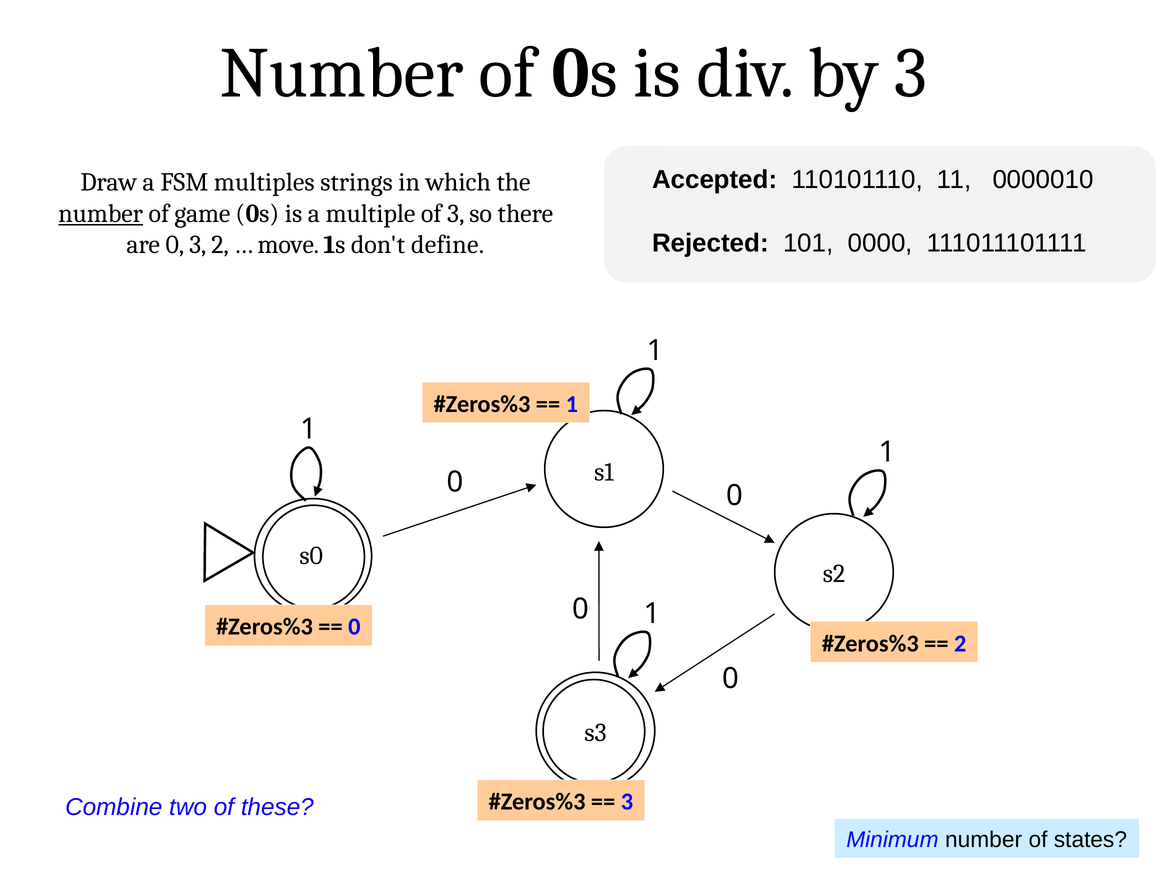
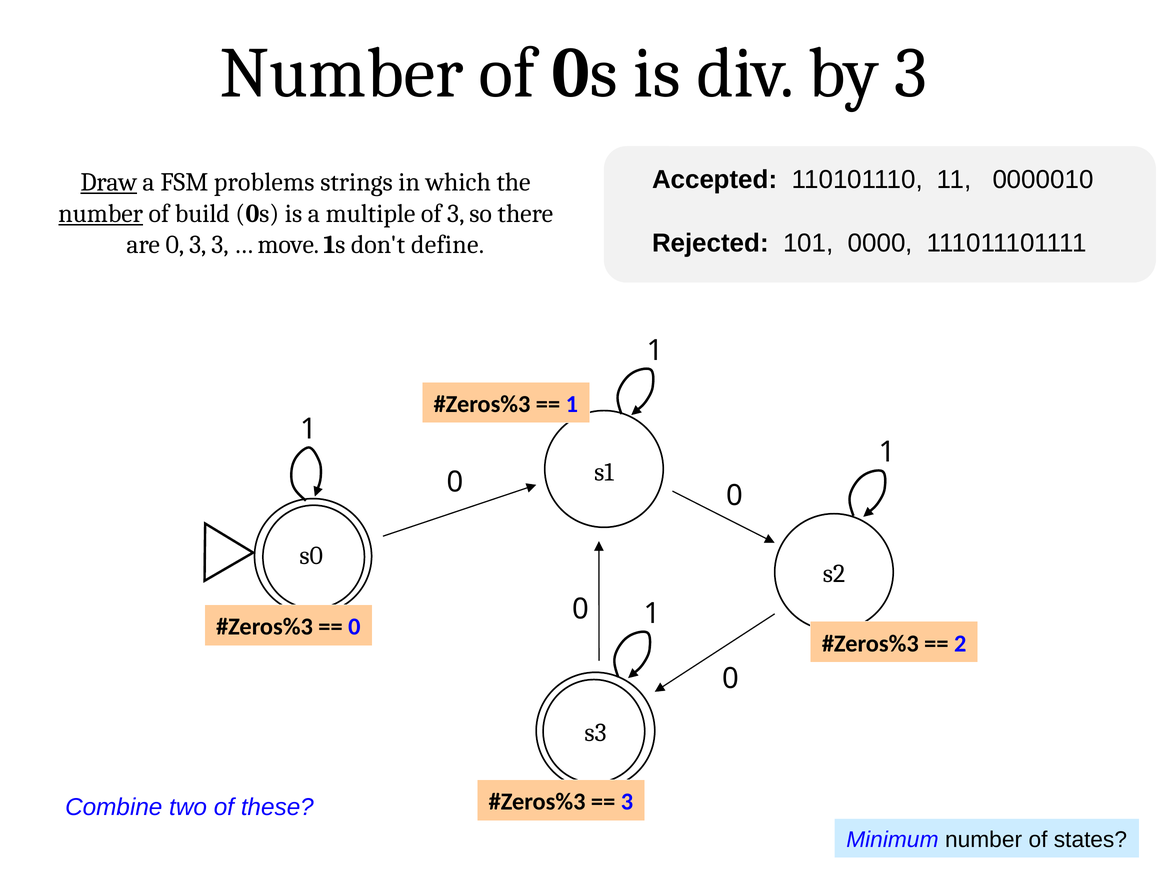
Draw underline: none -> present
multiples: multiples -> problems
game: game -> build
3 2: 2 -> 3
